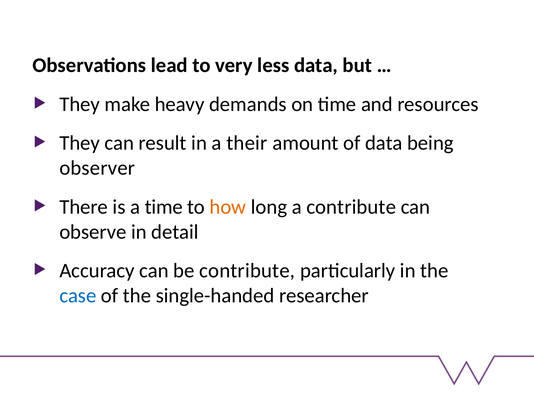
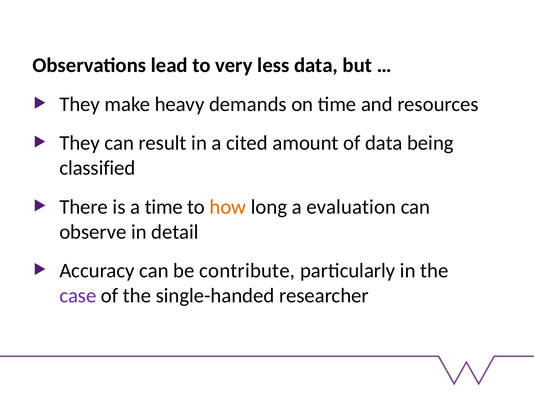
their: their -> cited
observer: observer -> classified
a contribute: contribute -> evaluation
case colour: blue -> purple
